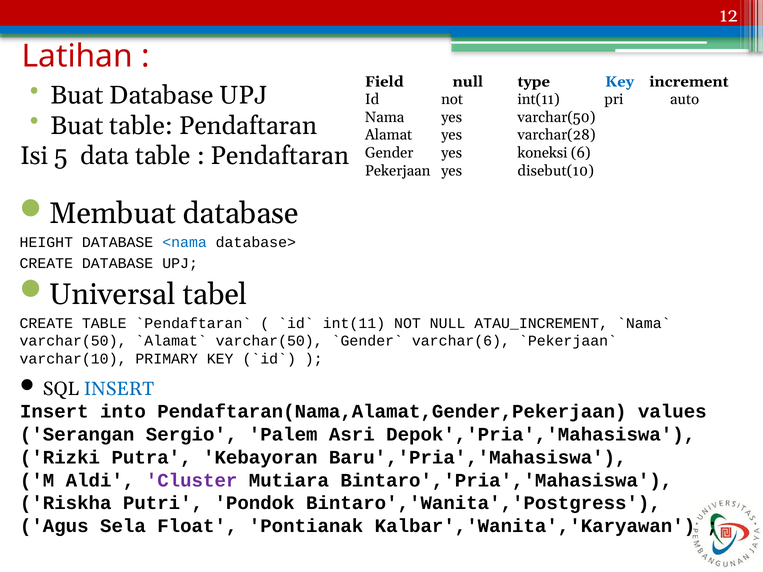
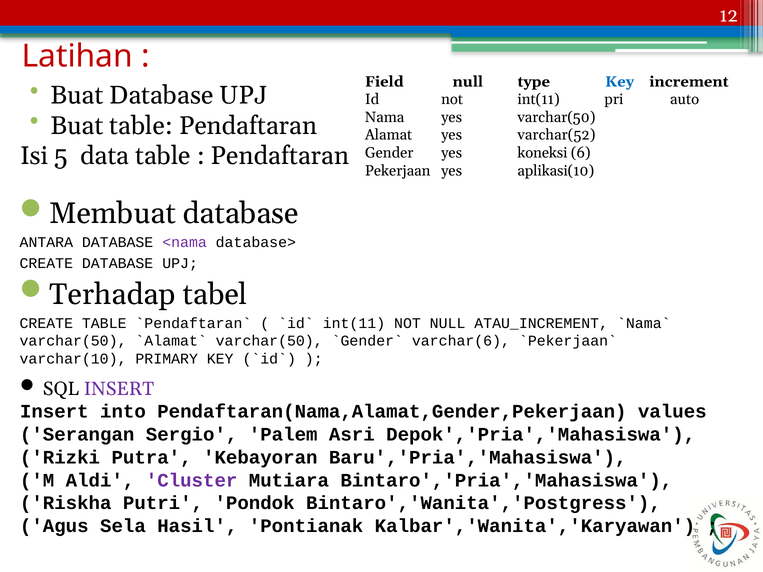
varchar(28: varchar(28 -> varchar(52
disebut(10: disebut(10 -> aplikasi(10
HEIGHT: HEIGHT -> ANTARA
<nama colour: blue -> purple
Universal: Universal -> Terhadap
INSERT at (119, 389) colour: blue -> purple
Float: Float -> Hasil
